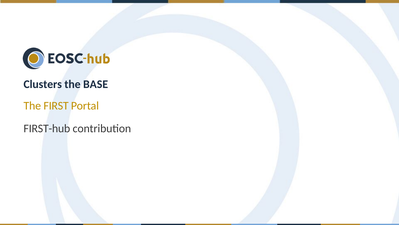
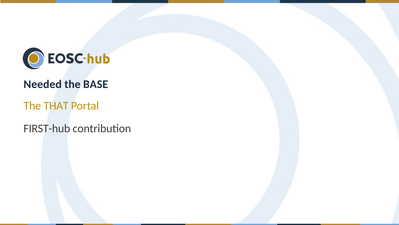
Clusters: Clusters -> Needed
FIRST: FIRST -> THAT
